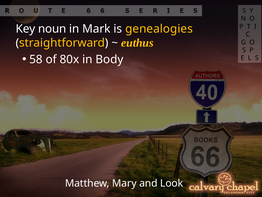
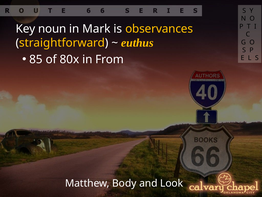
genealogies: genealogies -> observances
58: 58 -> 85
Body: Body -> From
Mary: Mary -> Body
